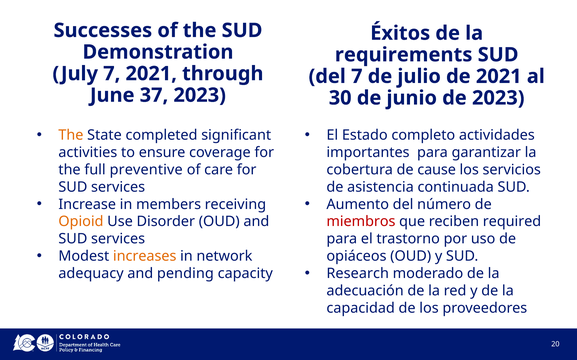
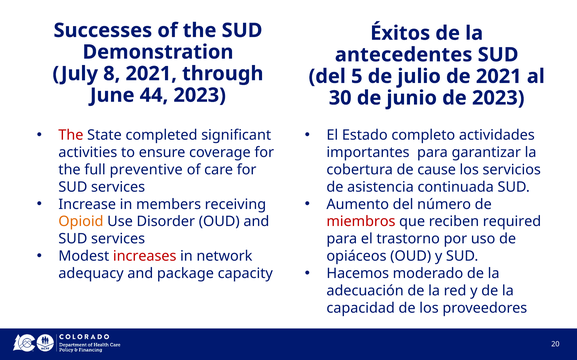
requirements: requirements -> antecedentes
July 7: 7 -> 8
del 7: 7 -> 5
37: 37 -> 44
The at (71, 135) colour: orange -> red
increases colour: orange -> red
Research: Research -> Hacemos
pending: pending -> package
